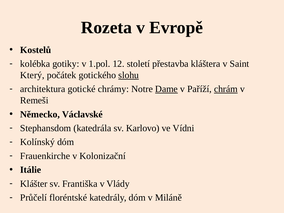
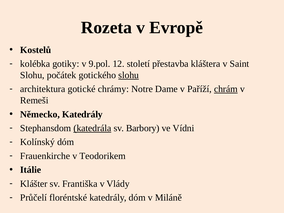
1.pol: 1.pol -> 9.pol
Který at (32, 75): Který -> Slohu
Dame underline: present -> none
Německo Václavské: Václavské -> Katedrály
katedrála underline: none -> present
Karlovo: Karlovo -> Barbory
Kolonizační: Kolonizační -> Teodorikem
